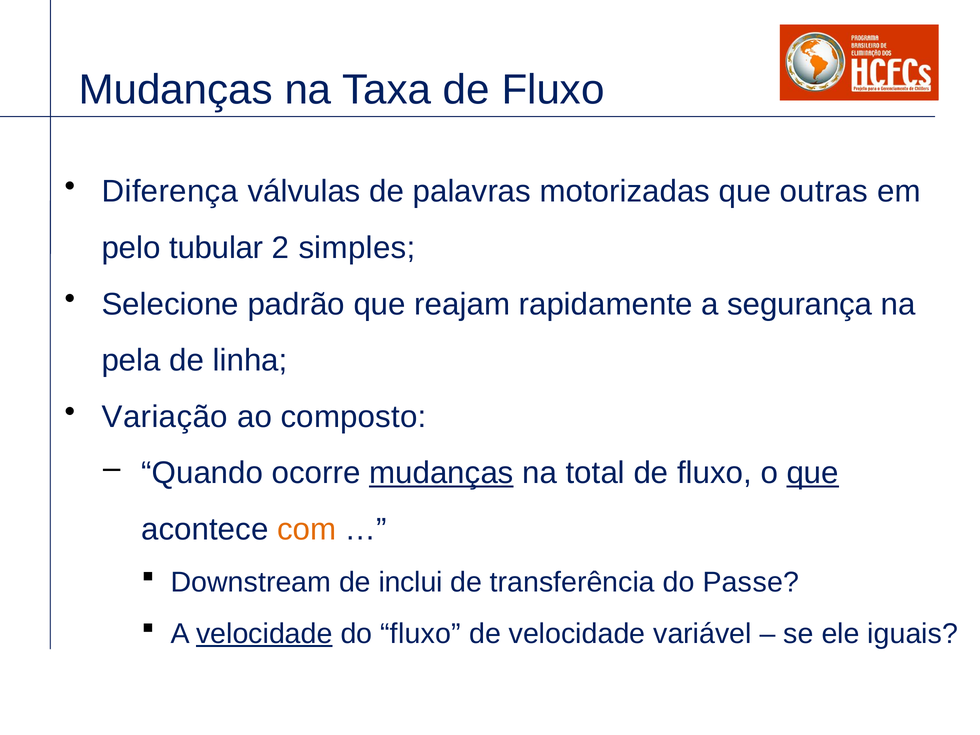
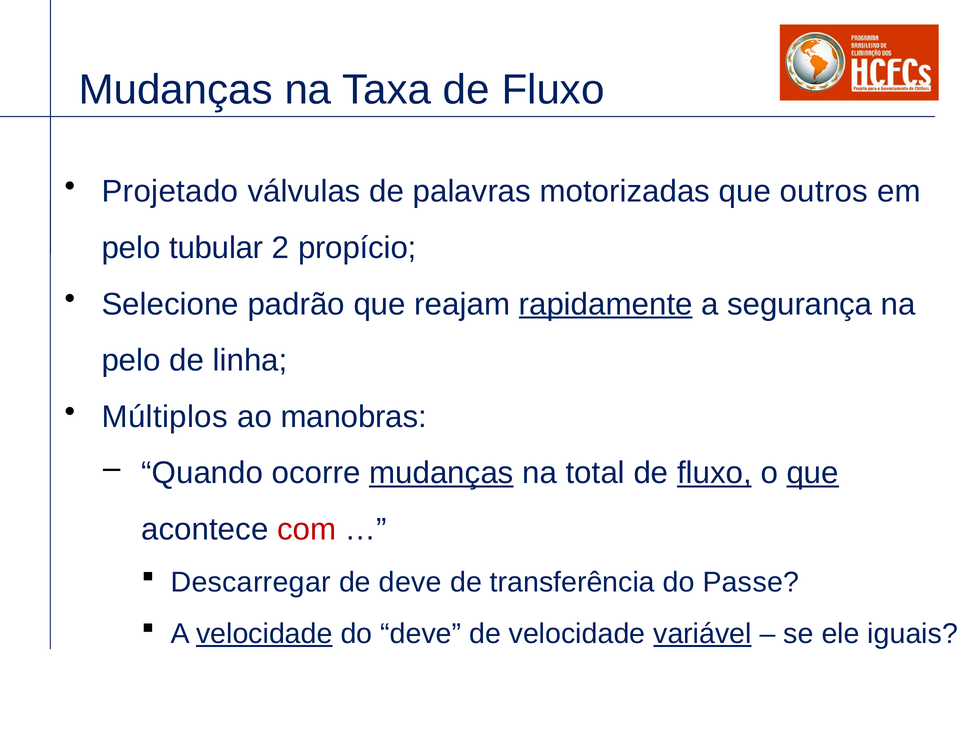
Diferença: Diferença -> Projetado
outras: outras -> outros
simples: simples -> propício
rapidamente underline: none -> present
pela at (131, 360): pela -> pelo
Variação: Variação -> Múltiplos
composto: composto -> manobras
fluxo at (714, 473) underline: none -> present
com colour: orange -> red
Downstream: Downstream -> Descarregar
de inclui: inclui -> deve
do fluxo: fluxo -> deve
variável underline: none -> present
